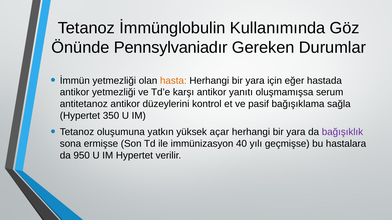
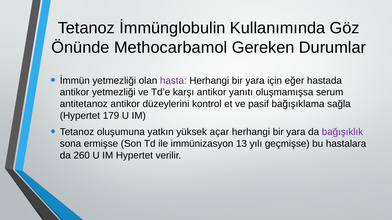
Pennsylvaniadır: Pennsylvaniadır -> Methocarbamol
hasta colour: orange -> purple
350: 350 -> 179
40: 40 -> 13
950: 950 -> 260
